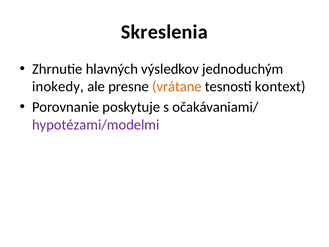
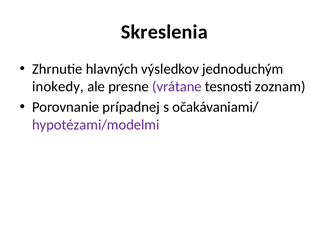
vrátane colour: orange -> purple
kontext: kontext -> zoznam
poskytuje: poskytuje -> prípadnej
